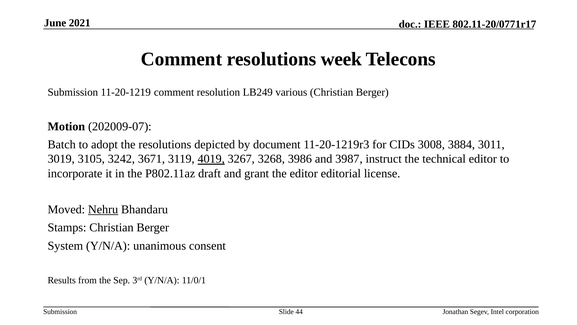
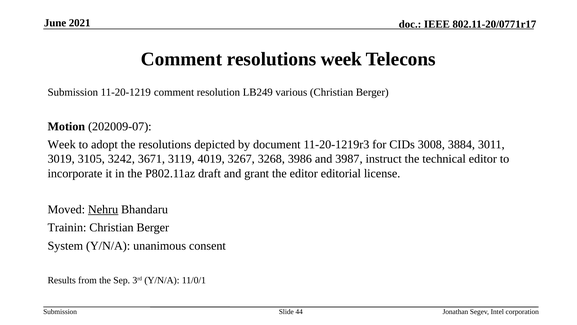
Batch at (62, 144): Batch -> Week
4019 underline: present -> none
Stamps: Stamps -> Trainin
